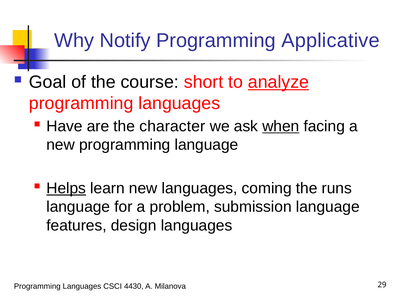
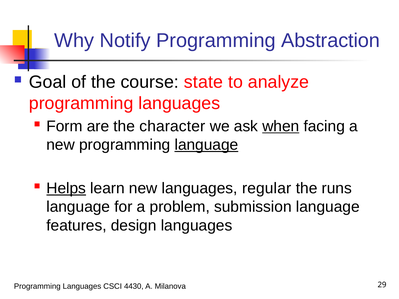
Applicative: Applicative -> Abstraction
short: short -> state
analyze underline: present -> none
Have: Have -> Form
language at (206, 145) underline: none -> present
coming: coming -> regular
